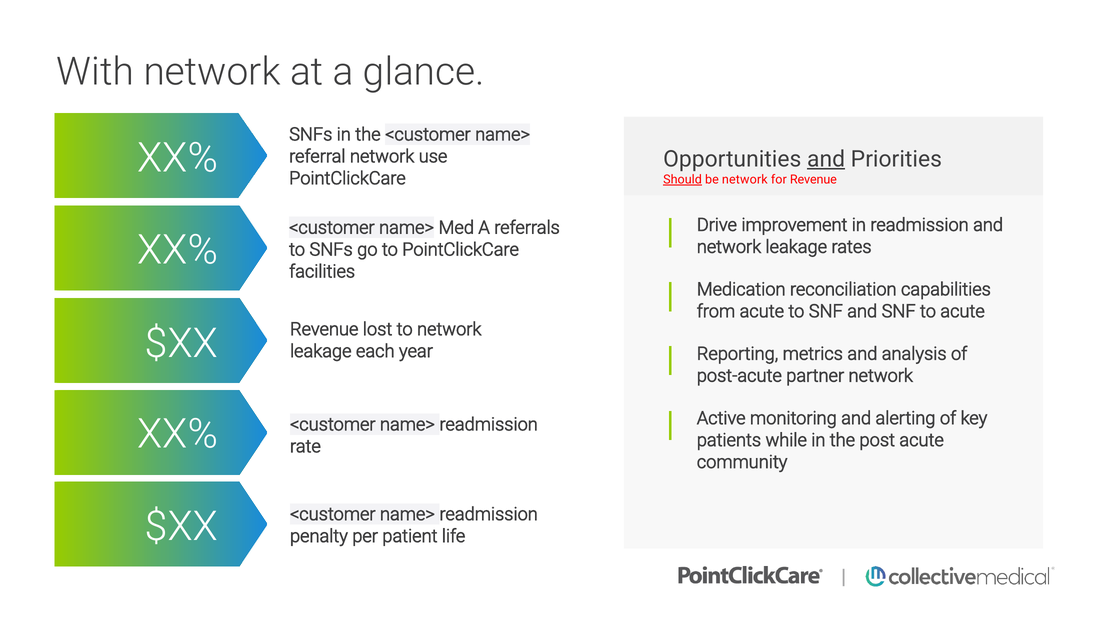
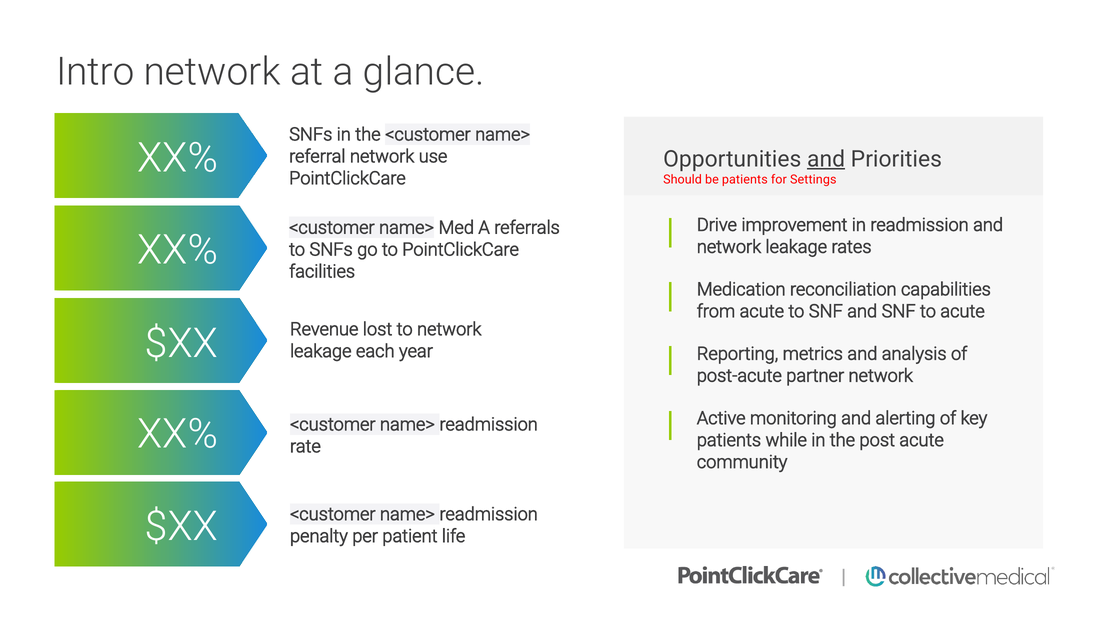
With: With -> Intro
Should underline: present -> none
be network: network -> patients
for Revenue: Revenue -> Settings
